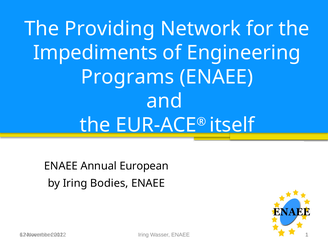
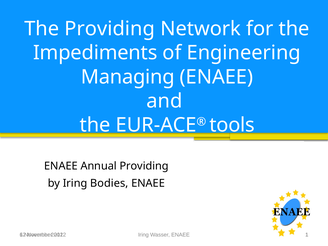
Programs: Programs -> Managing
itself: itself -> tools
Annual European: European -> Providing
